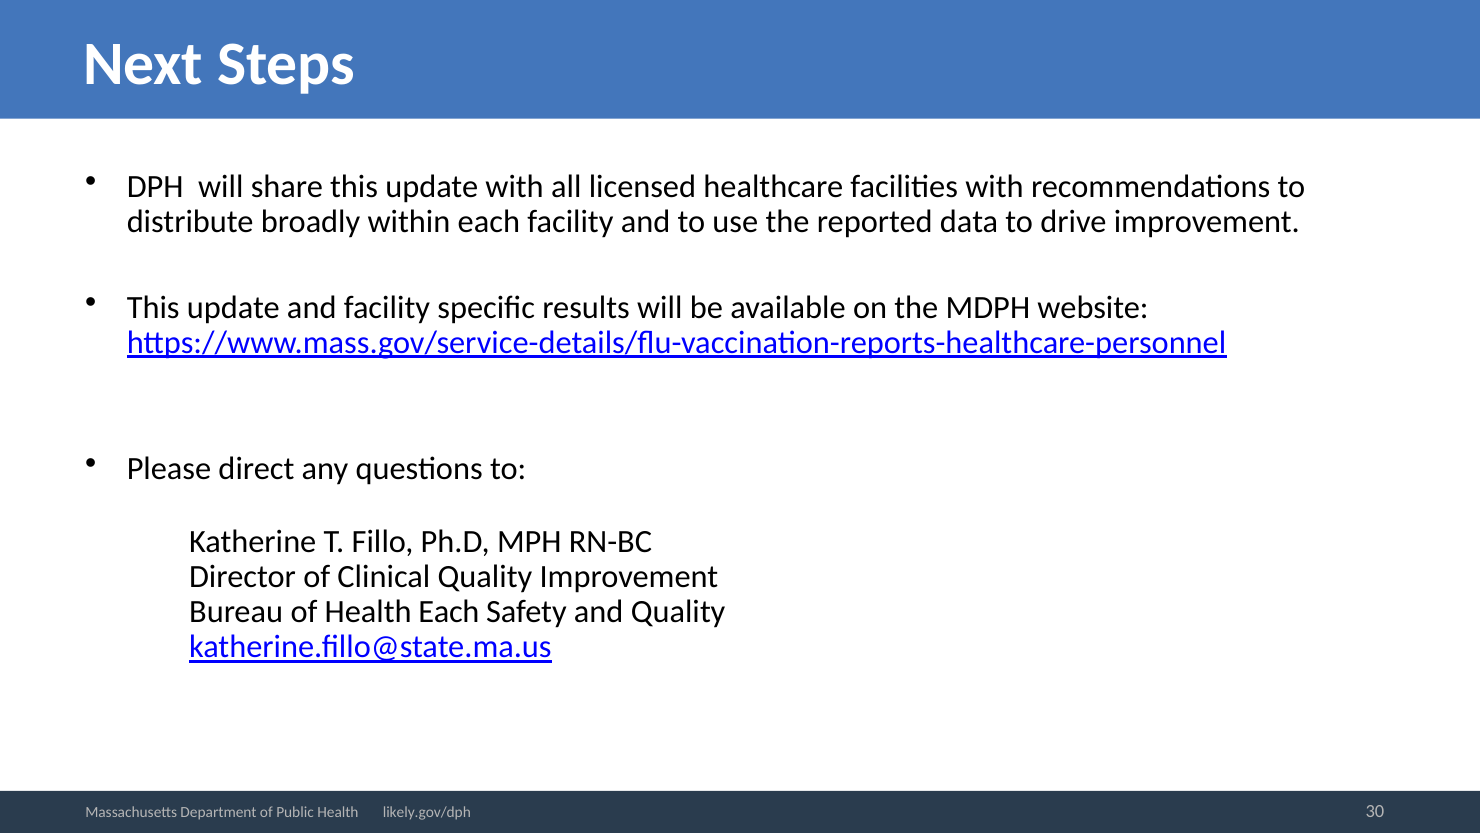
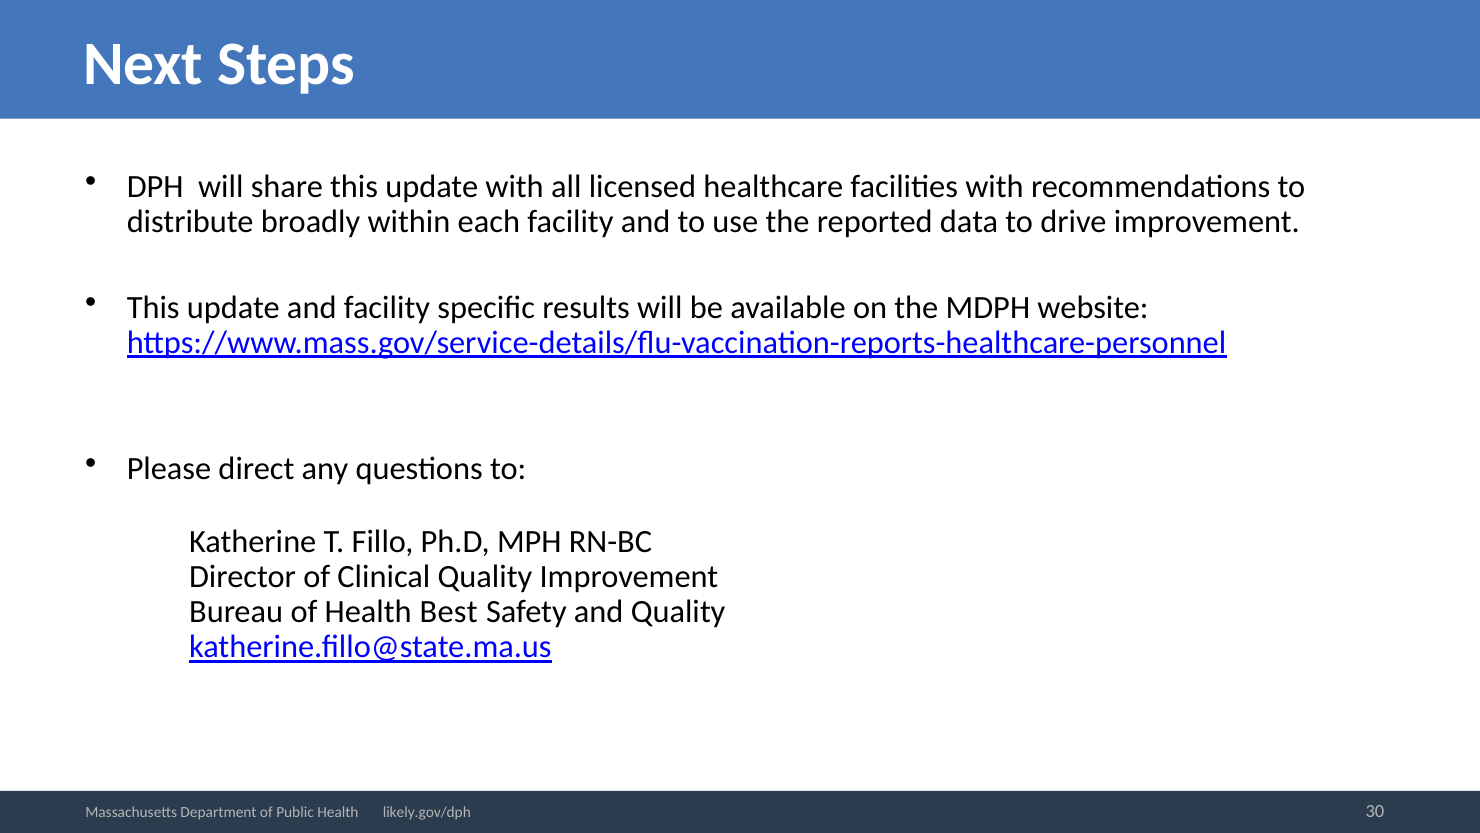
Health Each: Each -> Best
